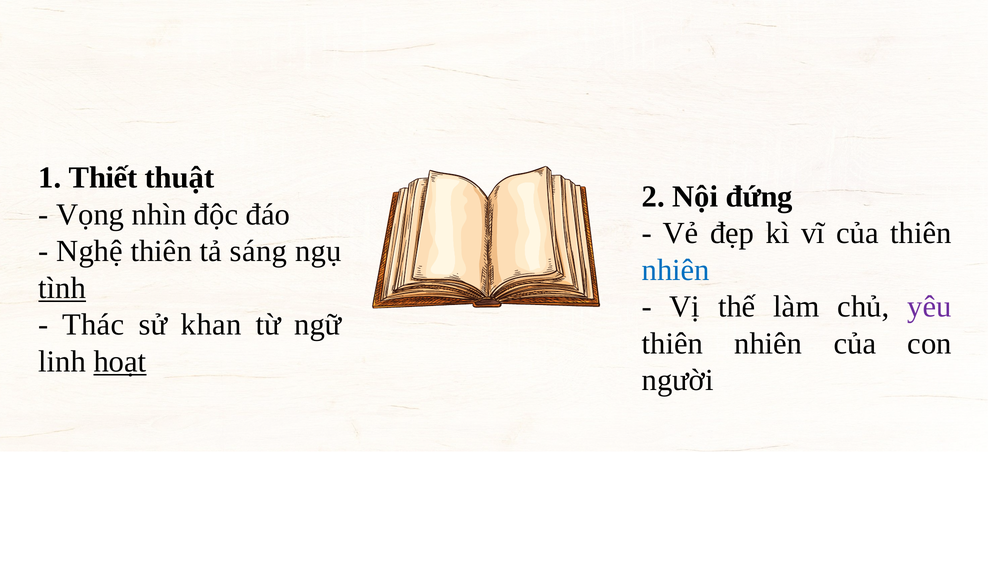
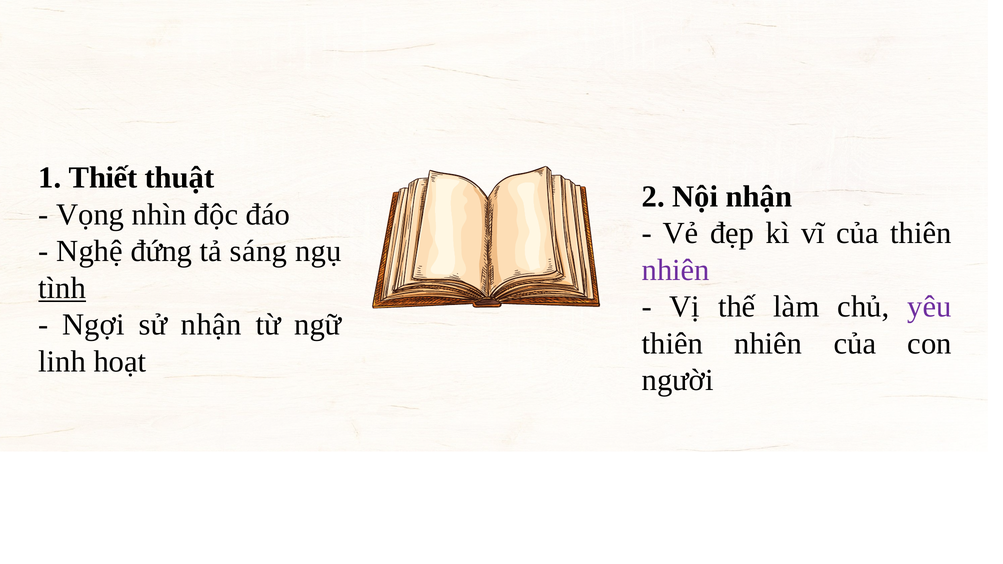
Nội đứng: đứng -> nhận
Nghệ thiên: thiên -> đứng
nhiên at (676, 270) colour: blue -> purple
Thác: Thác -> Ngợi
sử khan: khan -> nhận
hoạt underline: present -> none
